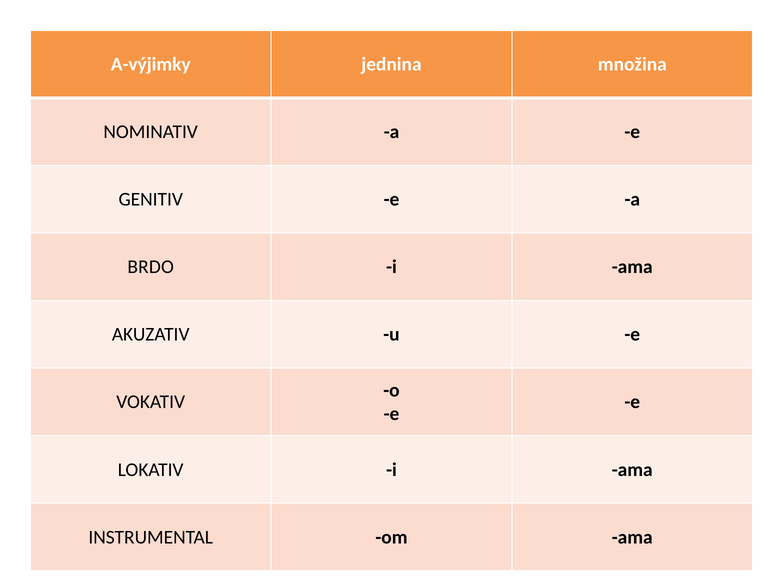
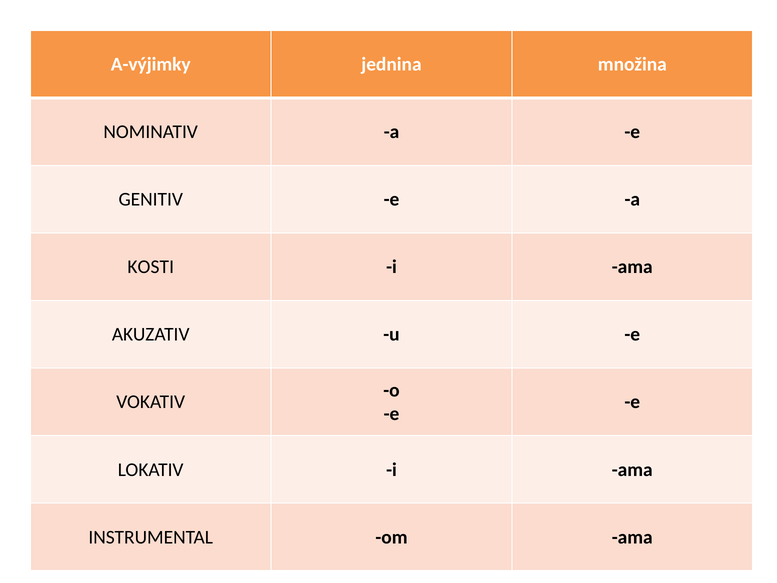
BRDO: BRDO -> KOSTI
